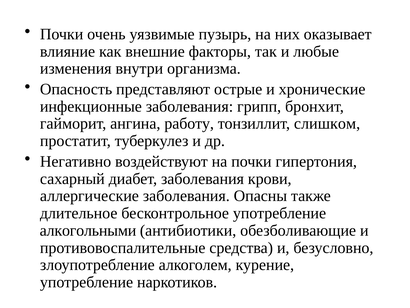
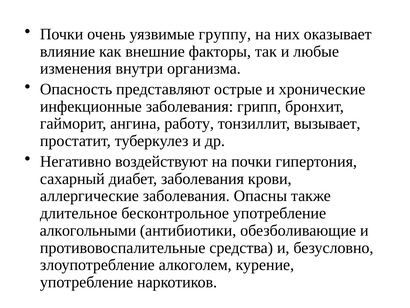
пузырь: пузырь -> группу
слишком: слишком -> вызывает
